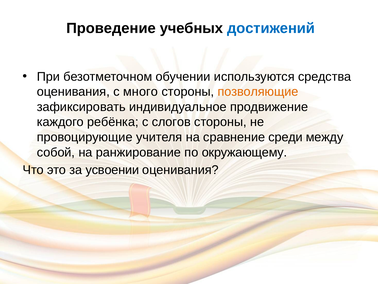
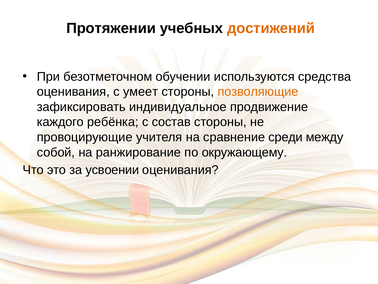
Проведение: Проведение -> Протяжении
достижений colour: blue -> orange
много: много -> умеет
слогов: слогов -> состав
